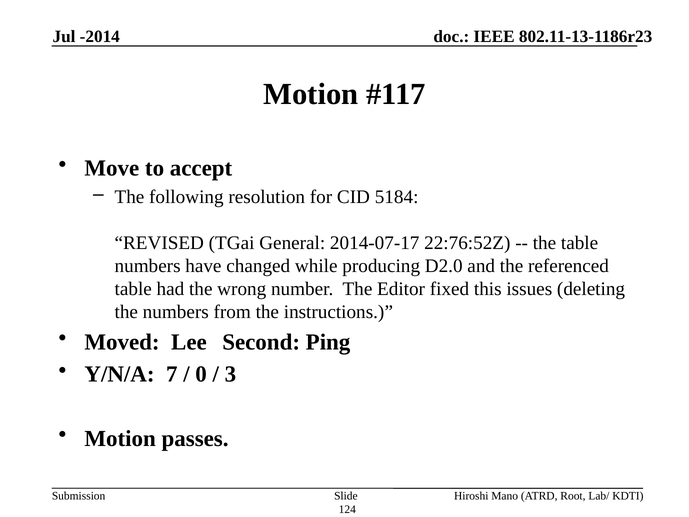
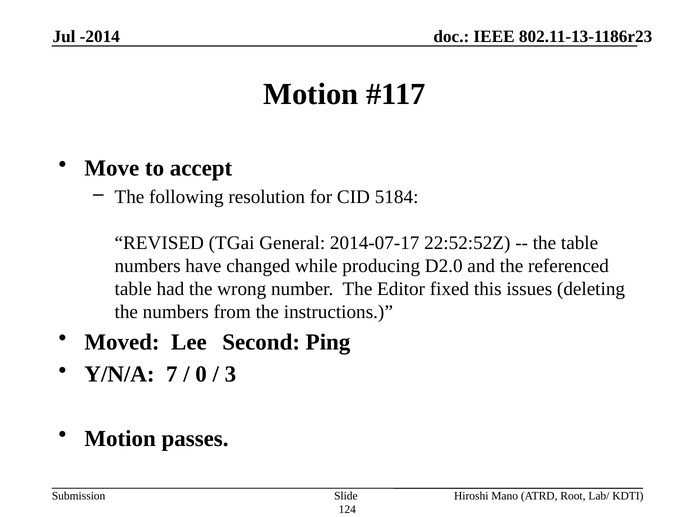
22:76:52Z: 22:76:52Z -> 22:52:52Z
